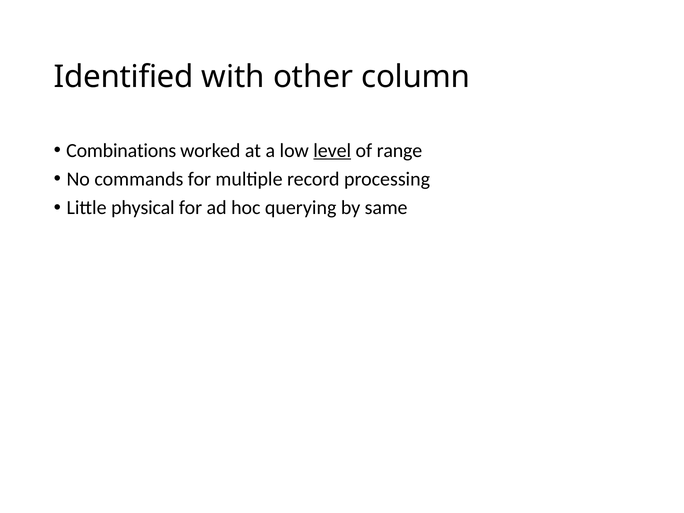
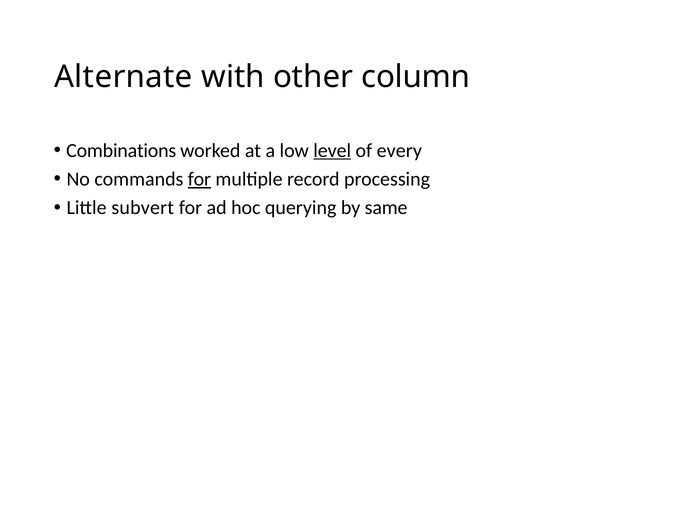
Identified: Identified -> Alternate
range: range -> every
for at (199, 179) underline: none -> present
physical: physical -> subvert
